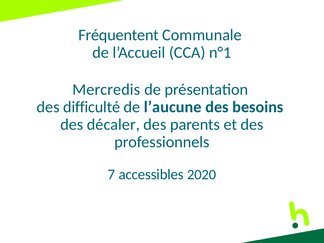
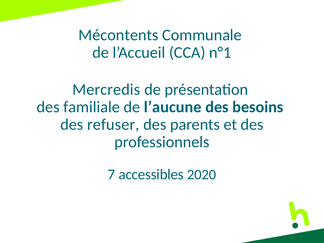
Fréquentent: Fréquentent -> Mécontents
difficulté: difficulté -> familiale
décaler: décaler -> refuser
